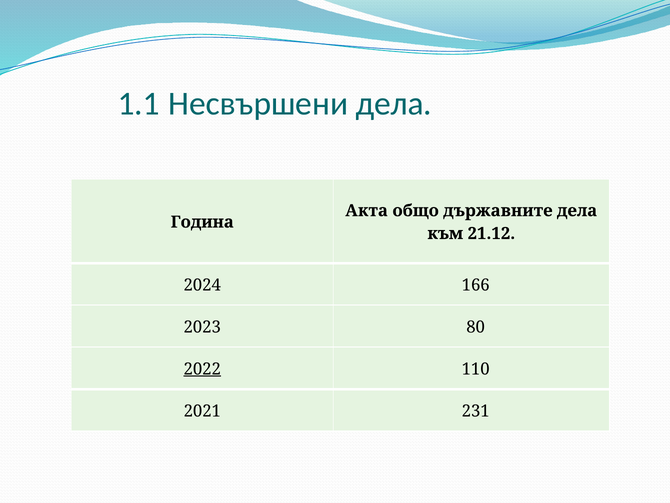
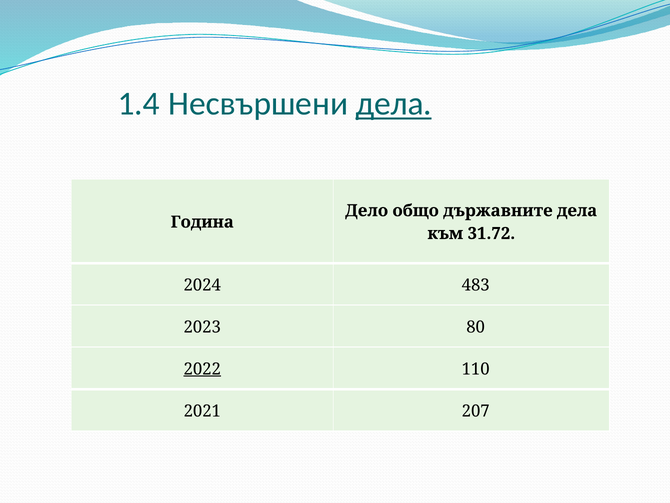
1.1: 1.1 -> 1.4
дела at (394, 104) underline: none -> present
Акта: Акта -> Дело
21.12: 21.12 -> 31.72
166: 166 -> 483
231: 231 -> 207
